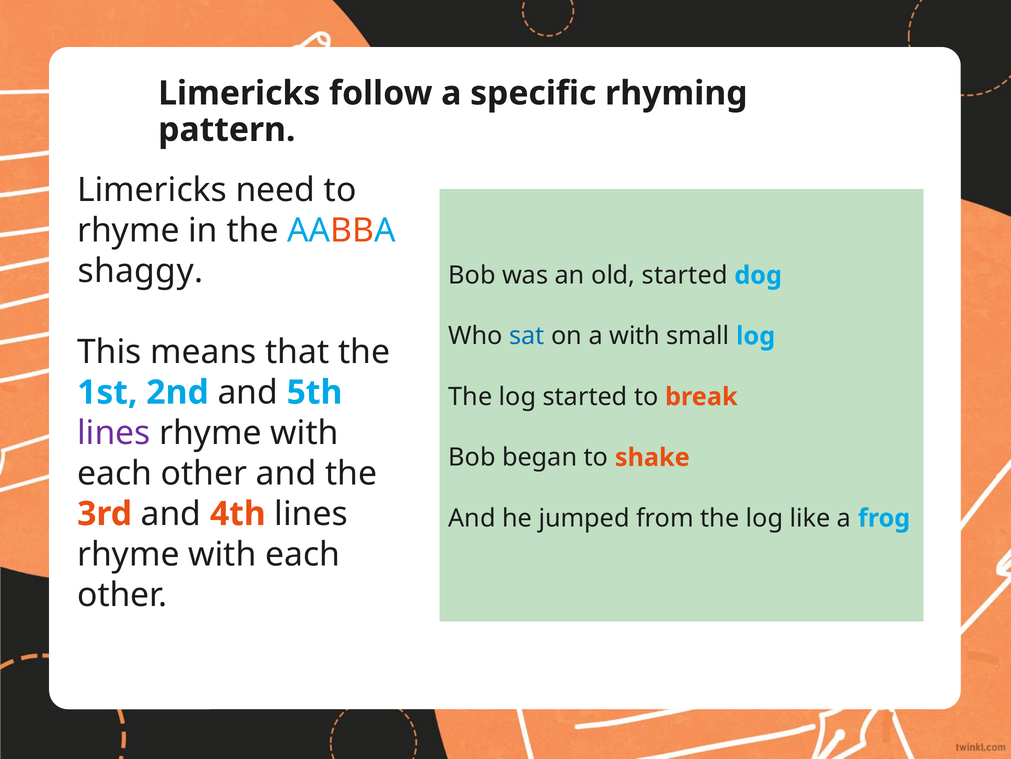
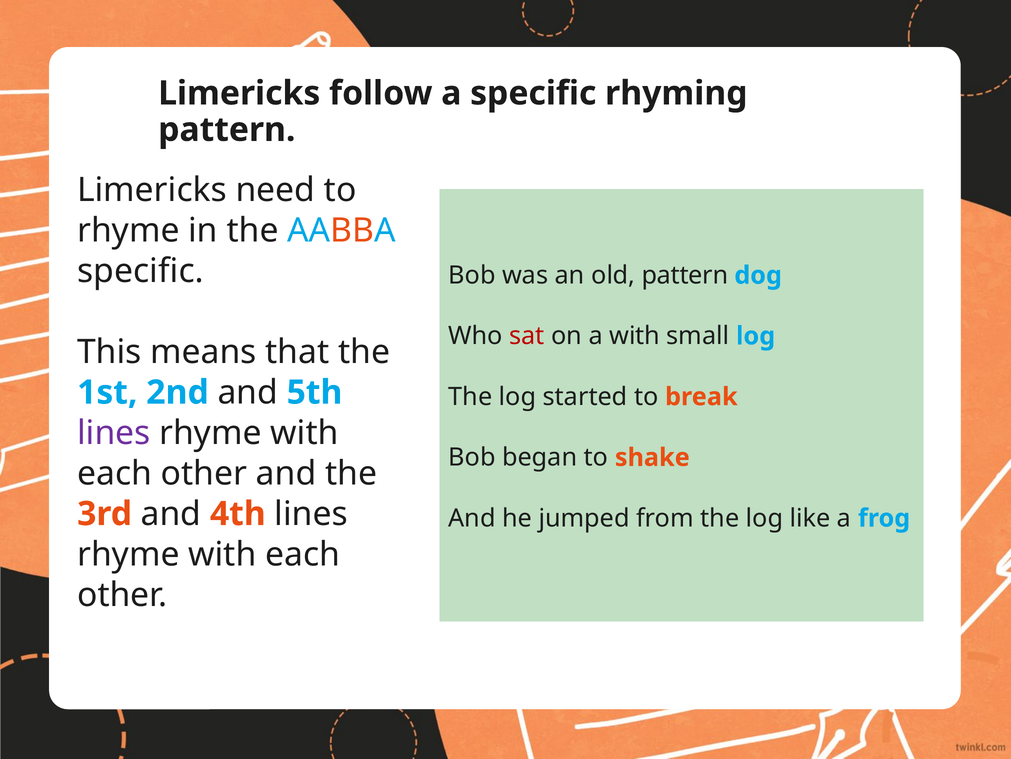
shaggy at (140, 271): shaggy -> specific
old started: started -> pattern
sat colour: blue -> red
